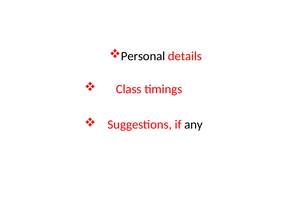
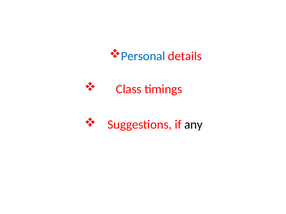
Personal colour: black -> blue
